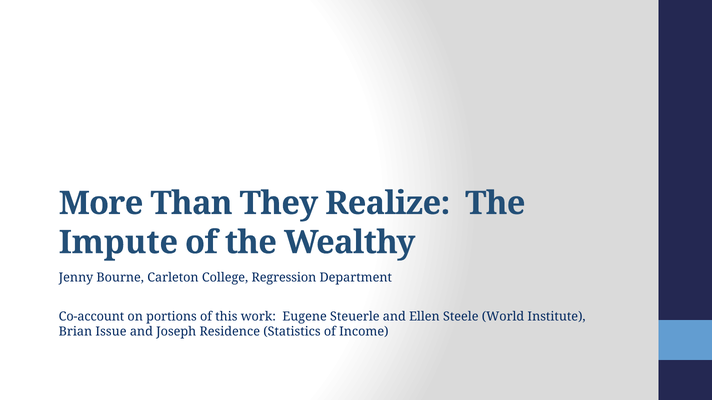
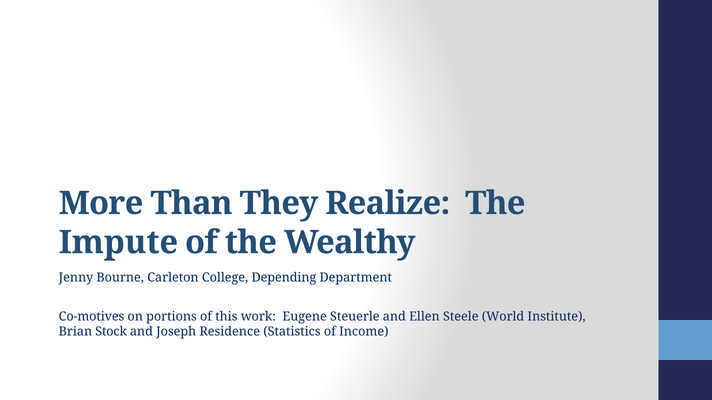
Regression: Regression -> Depending
Co-account: Co-account -> Co-motives
Issue: Issue -> Stock
